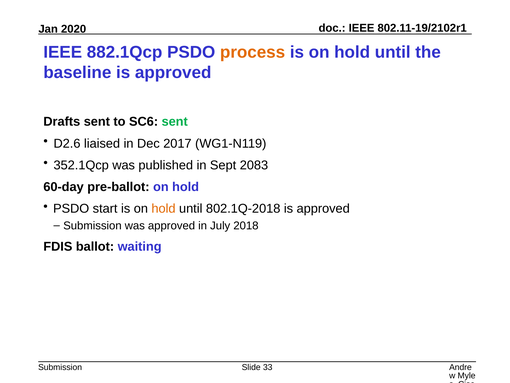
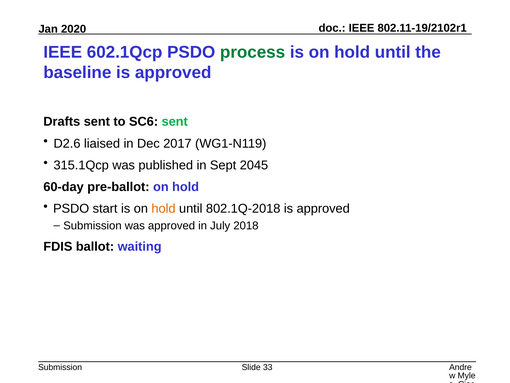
882.1Qcp: 882.1Qcp -> 602.1Qcp
process colour: orange -> green
352.1Qcp: 352.1Qcp -> 315.1Qcp
2083: 2083 -> 2045
